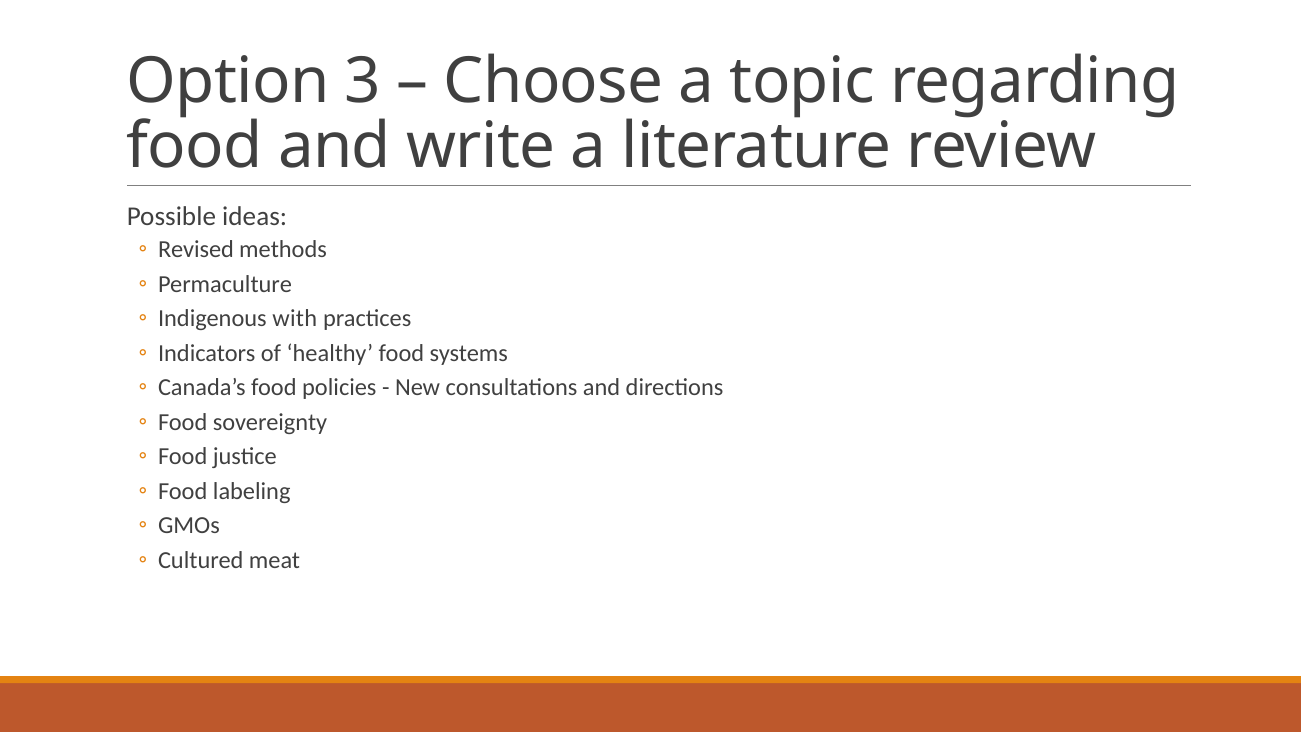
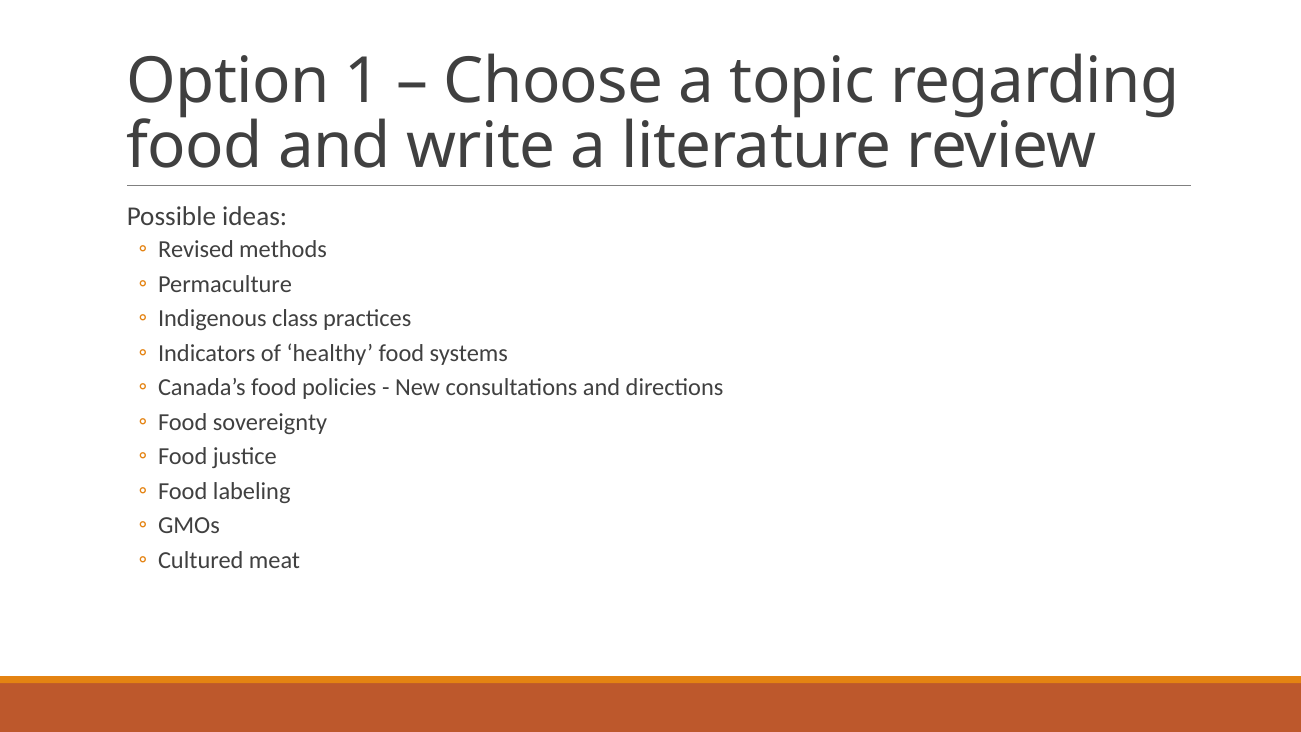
3: 3 -> 1
with: with -> class
